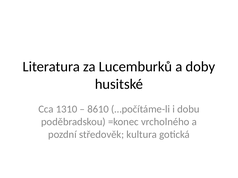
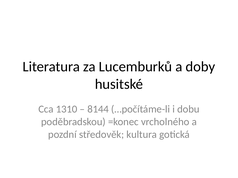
8610: 8610 -> 8144
